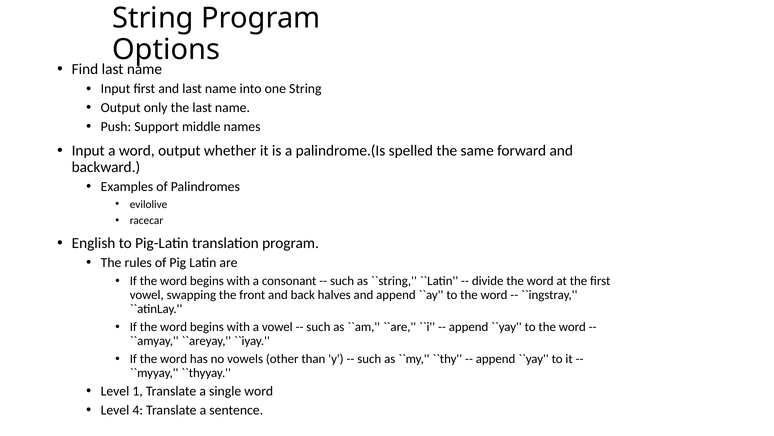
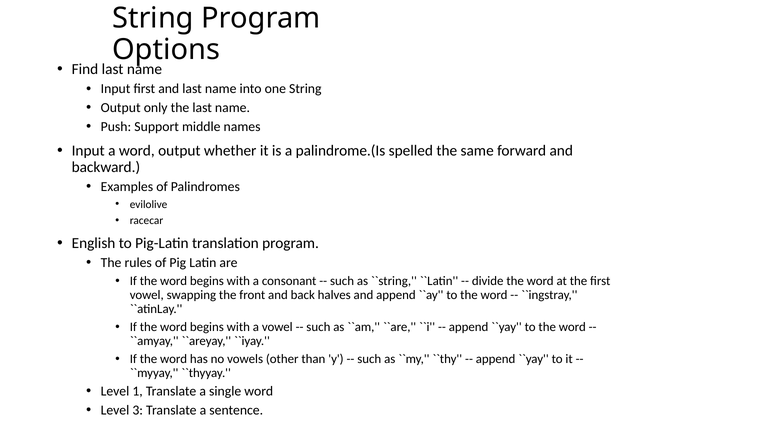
4: 4 -> 3
